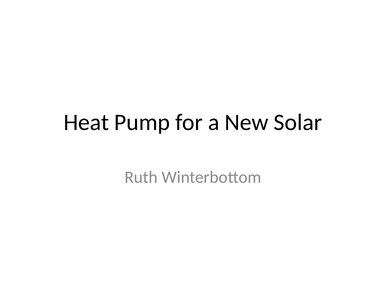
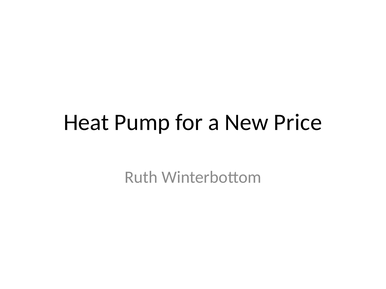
Solar: Solar -> Price
